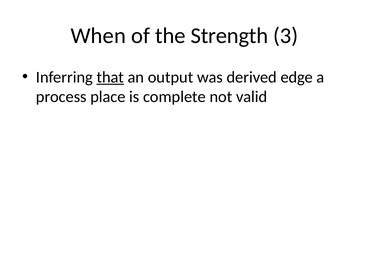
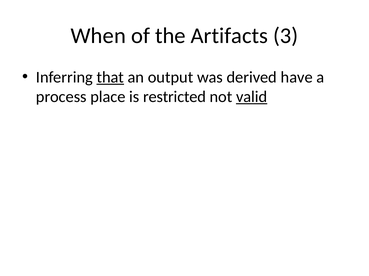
Strength: Strength -> Artifacts
edge: edge -> have
complete: complete -> restricted
valid underline: none -> present
